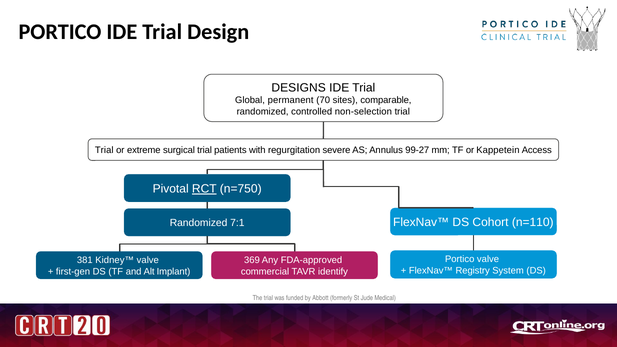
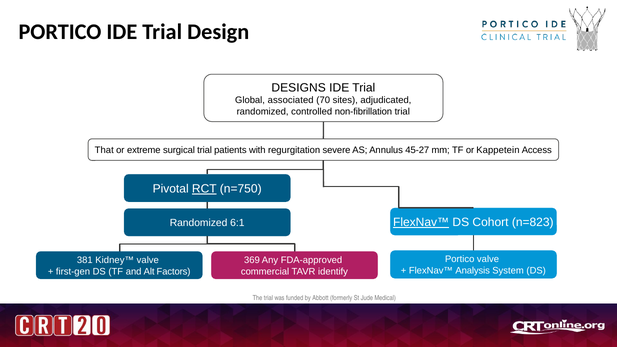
permanent: permanent -> associated
comparable: comparable -> adjudicated
non-selection: non-selection -> non-fibrillation
Trial at (104, 150): Trial -> That
99-27: 99-27 -> 45-27
FlexNav™ at (421, 222) underline: none -> present
n=110: n=110 -> n=823
7:1: 7:1 -> 6:1
Registry: Registry -> Analysis
Implant: Implant -> Factors
